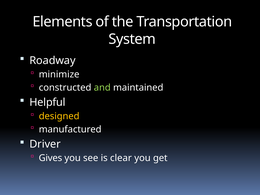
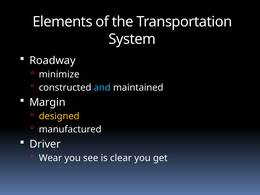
and colour: light green -> light blue
Helpful: Helpful -> Margin
Gives: Gives -> Wear
